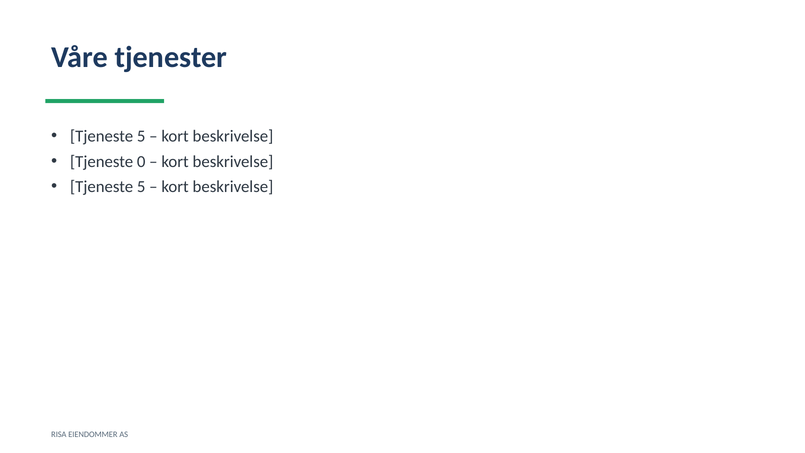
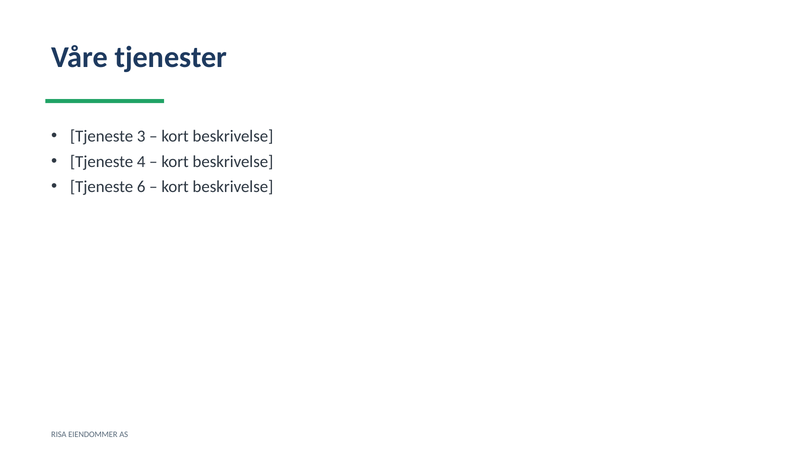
5 at (141, 136): 5 -> 3
0: 0 -> 4
5 at (141, 187): 5 -> 6
